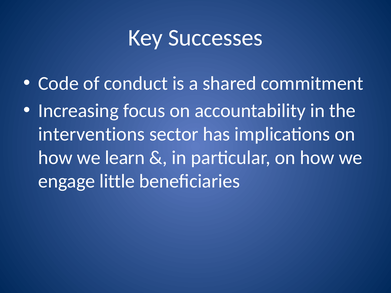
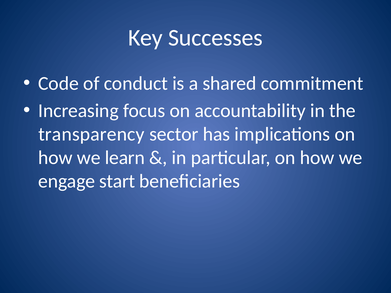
interventions: interventions -> transparency
little: little -> start
